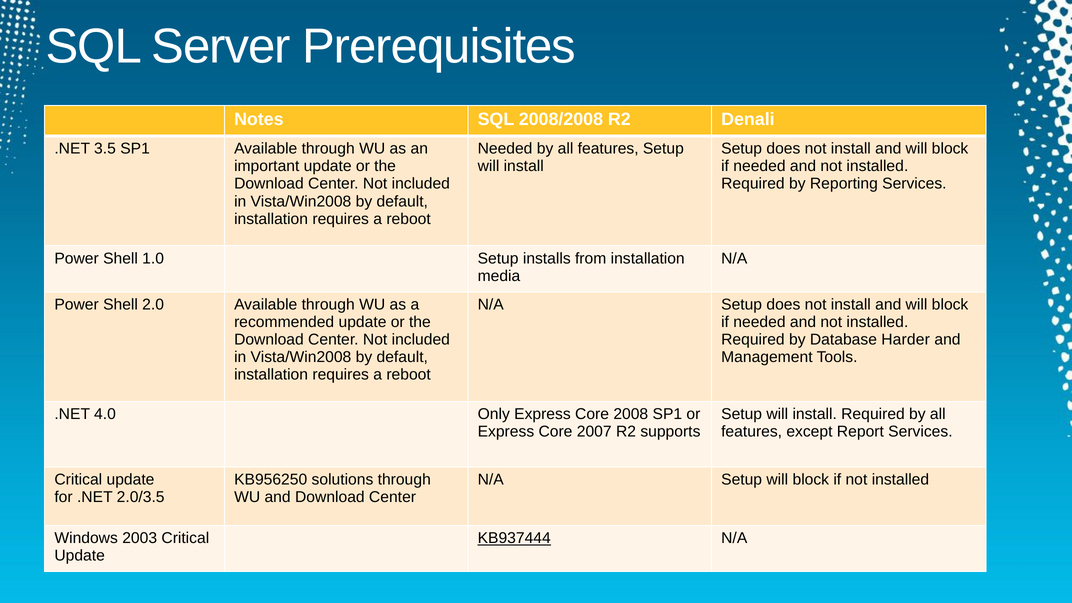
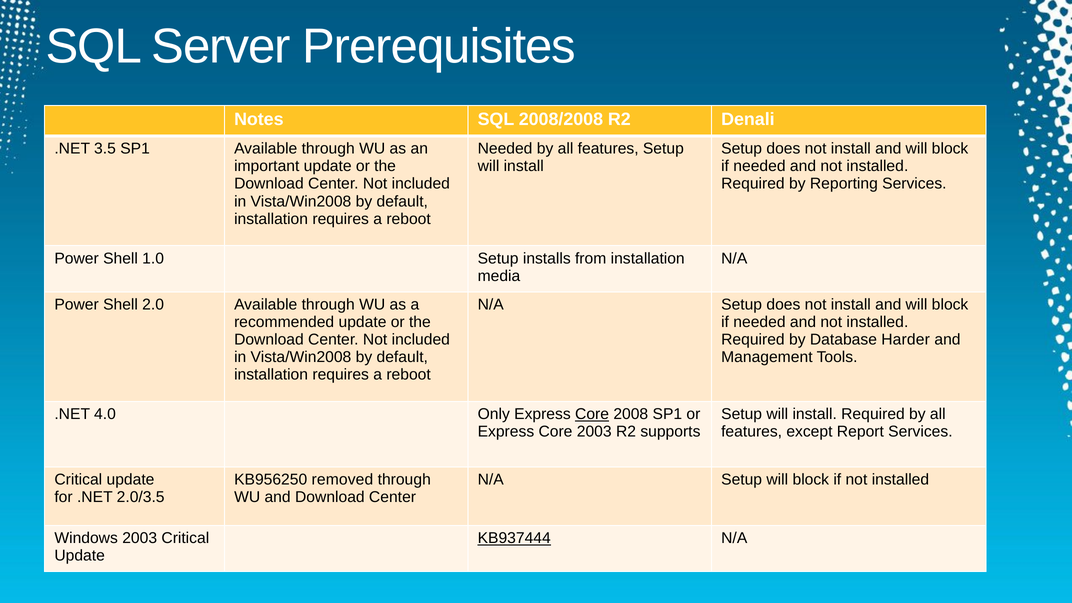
Core at (592, 414) underline: none -> present
Core 2007: 2007 -> 2003
solutions: solutions -> removed
